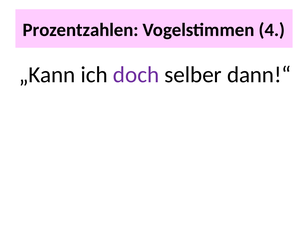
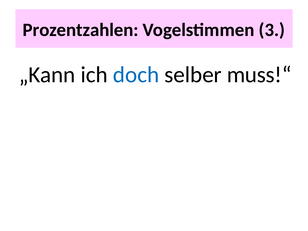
4: 4 -> 3
doch colour: purple -> blue
dann!“: dann!“ -> muss!“
